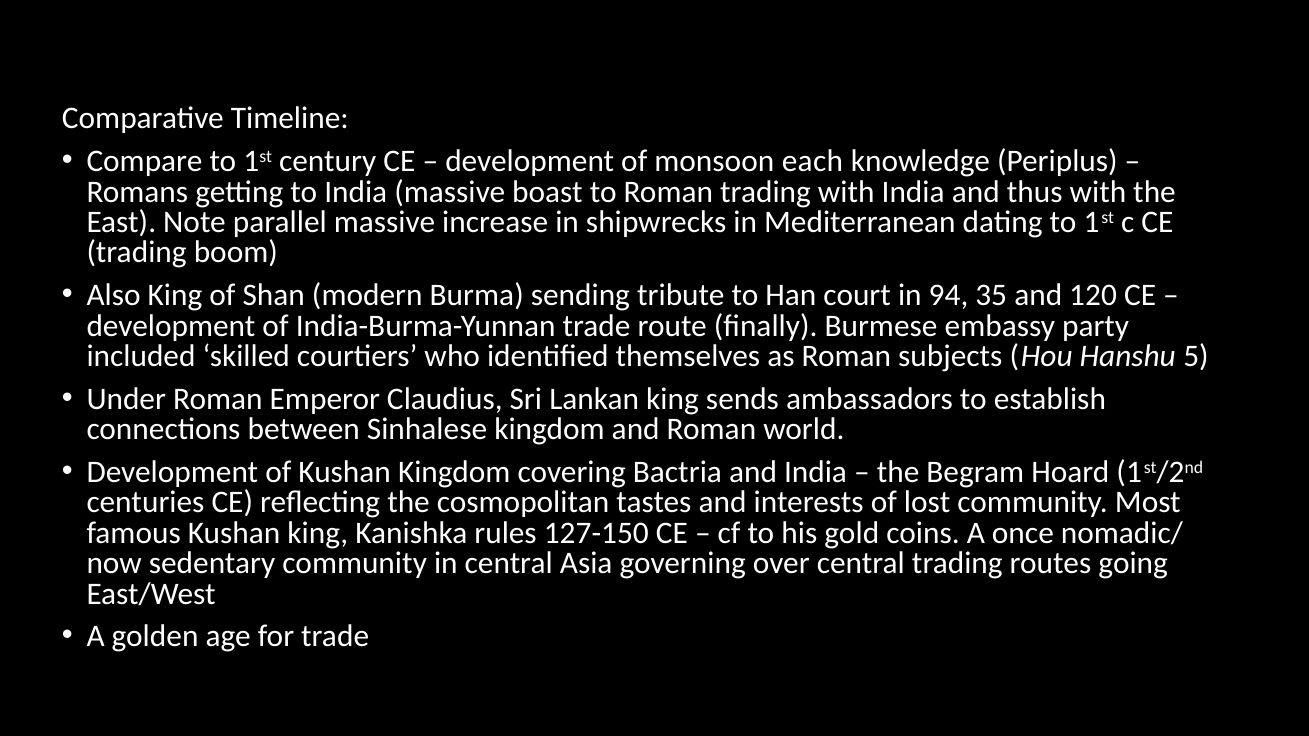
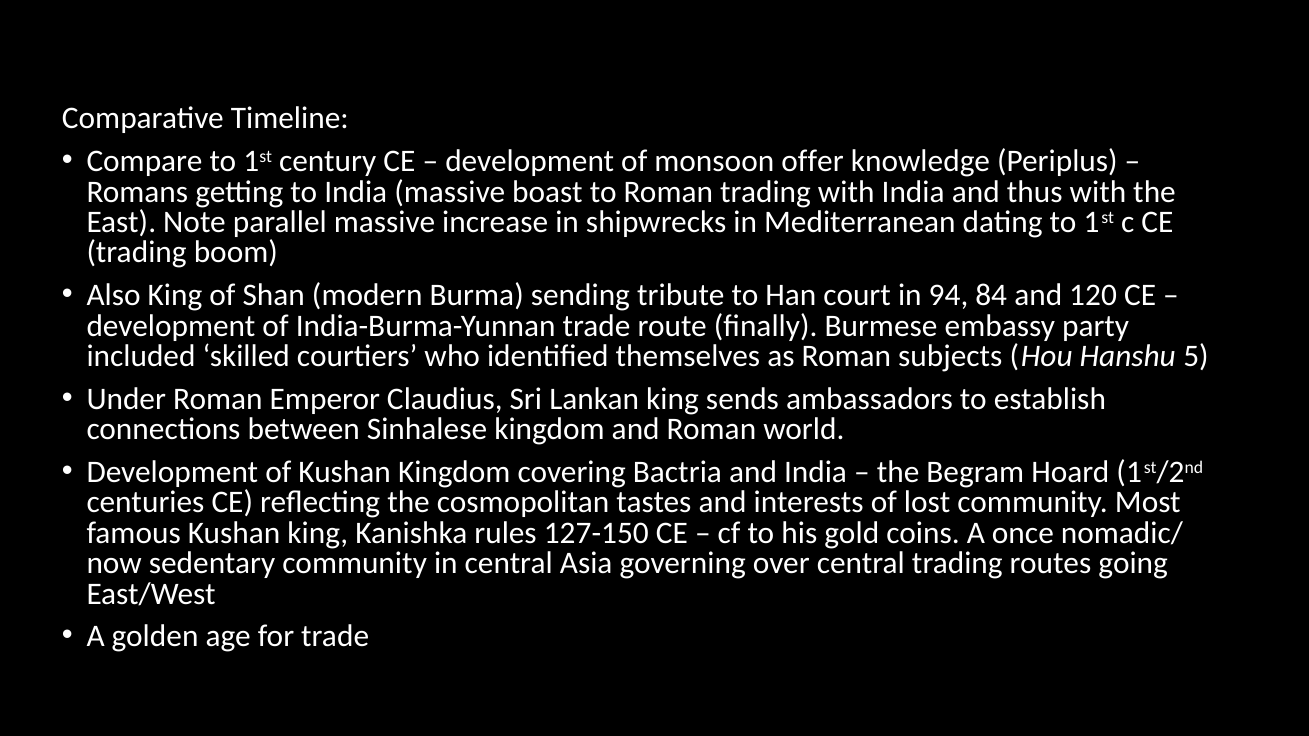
each: each -> offer
35: 35 -> 84
